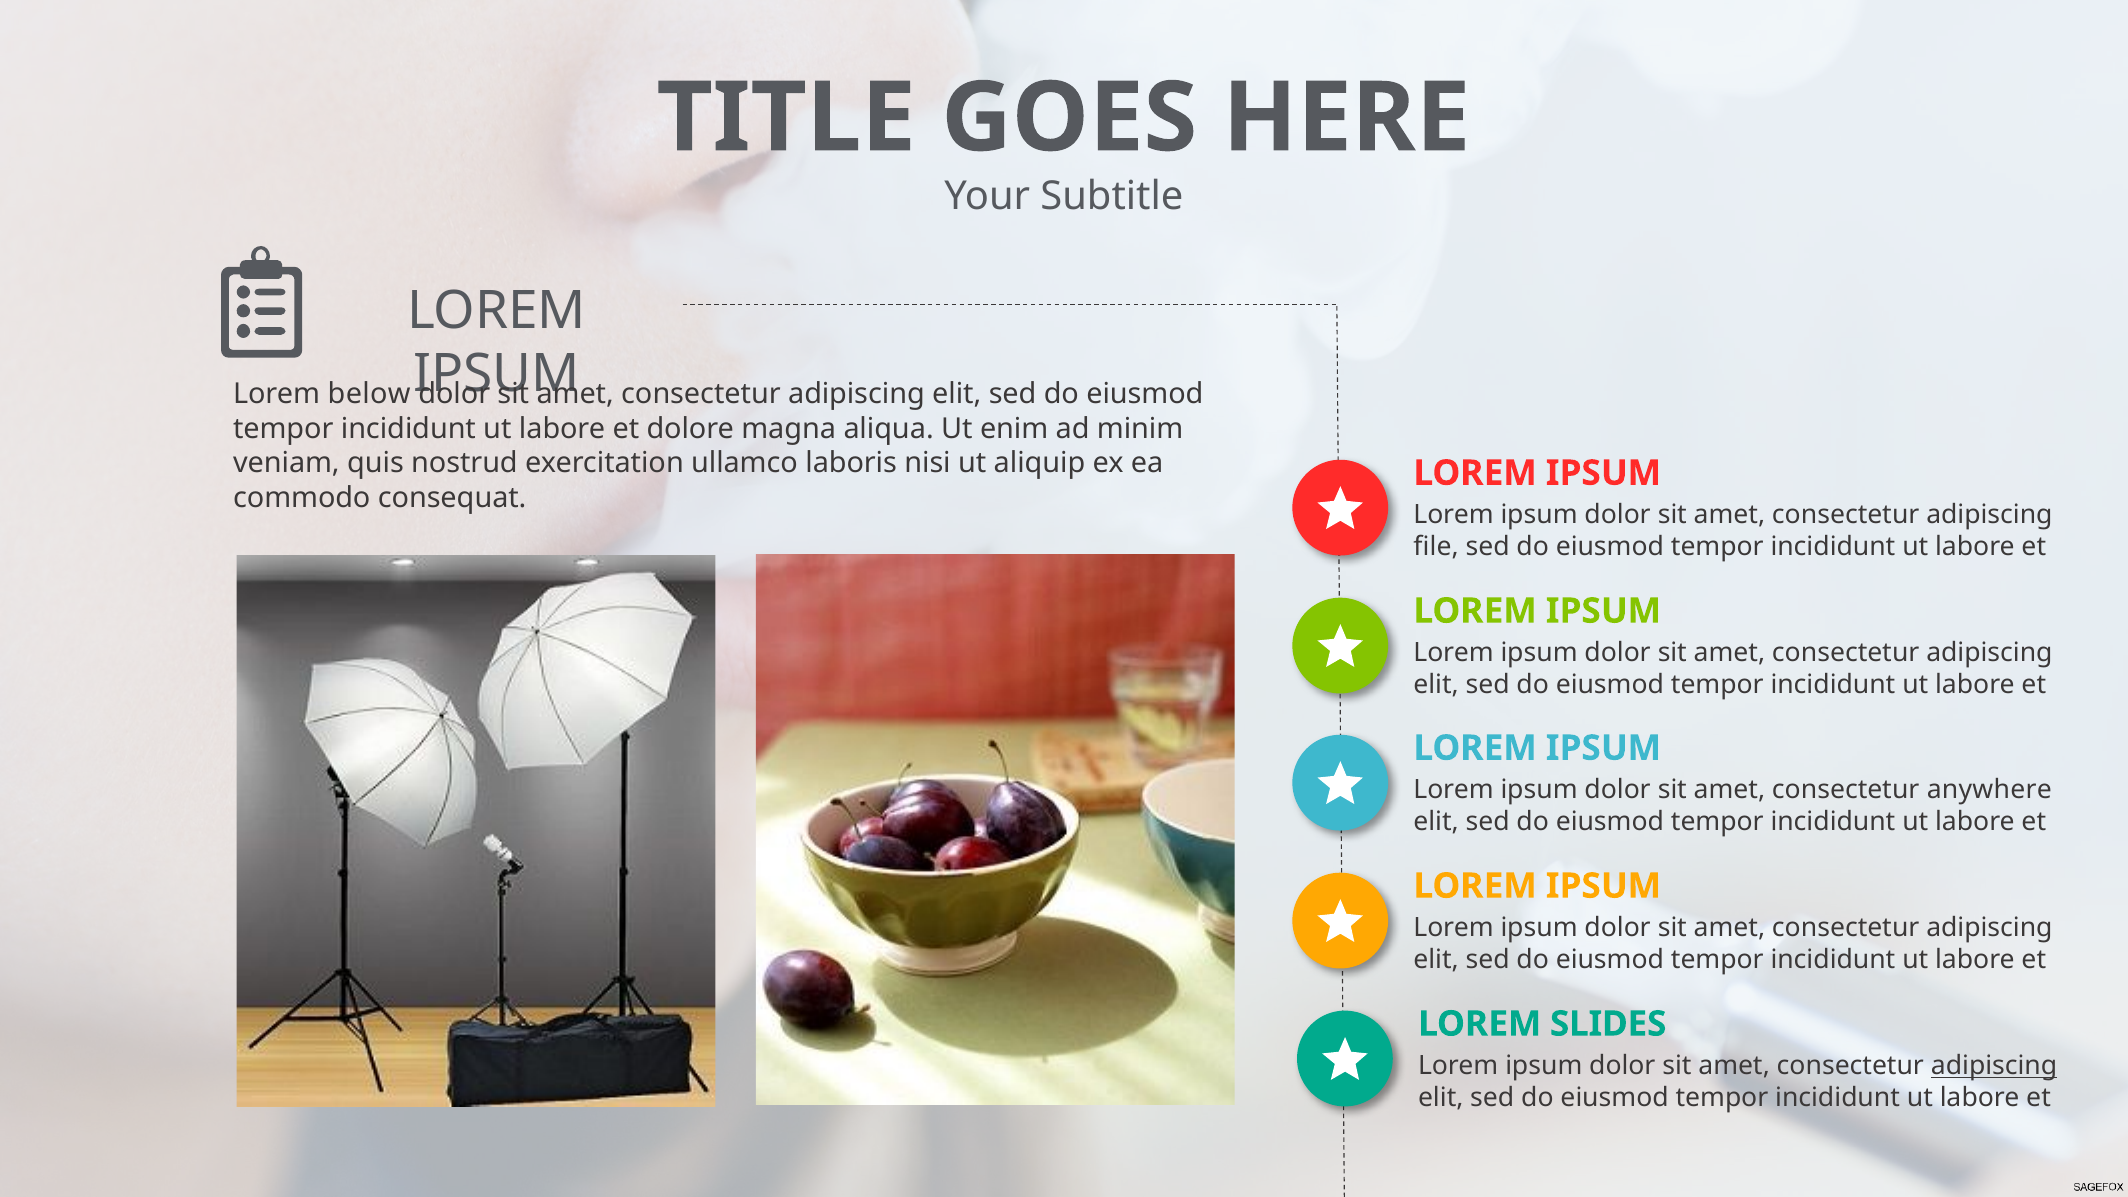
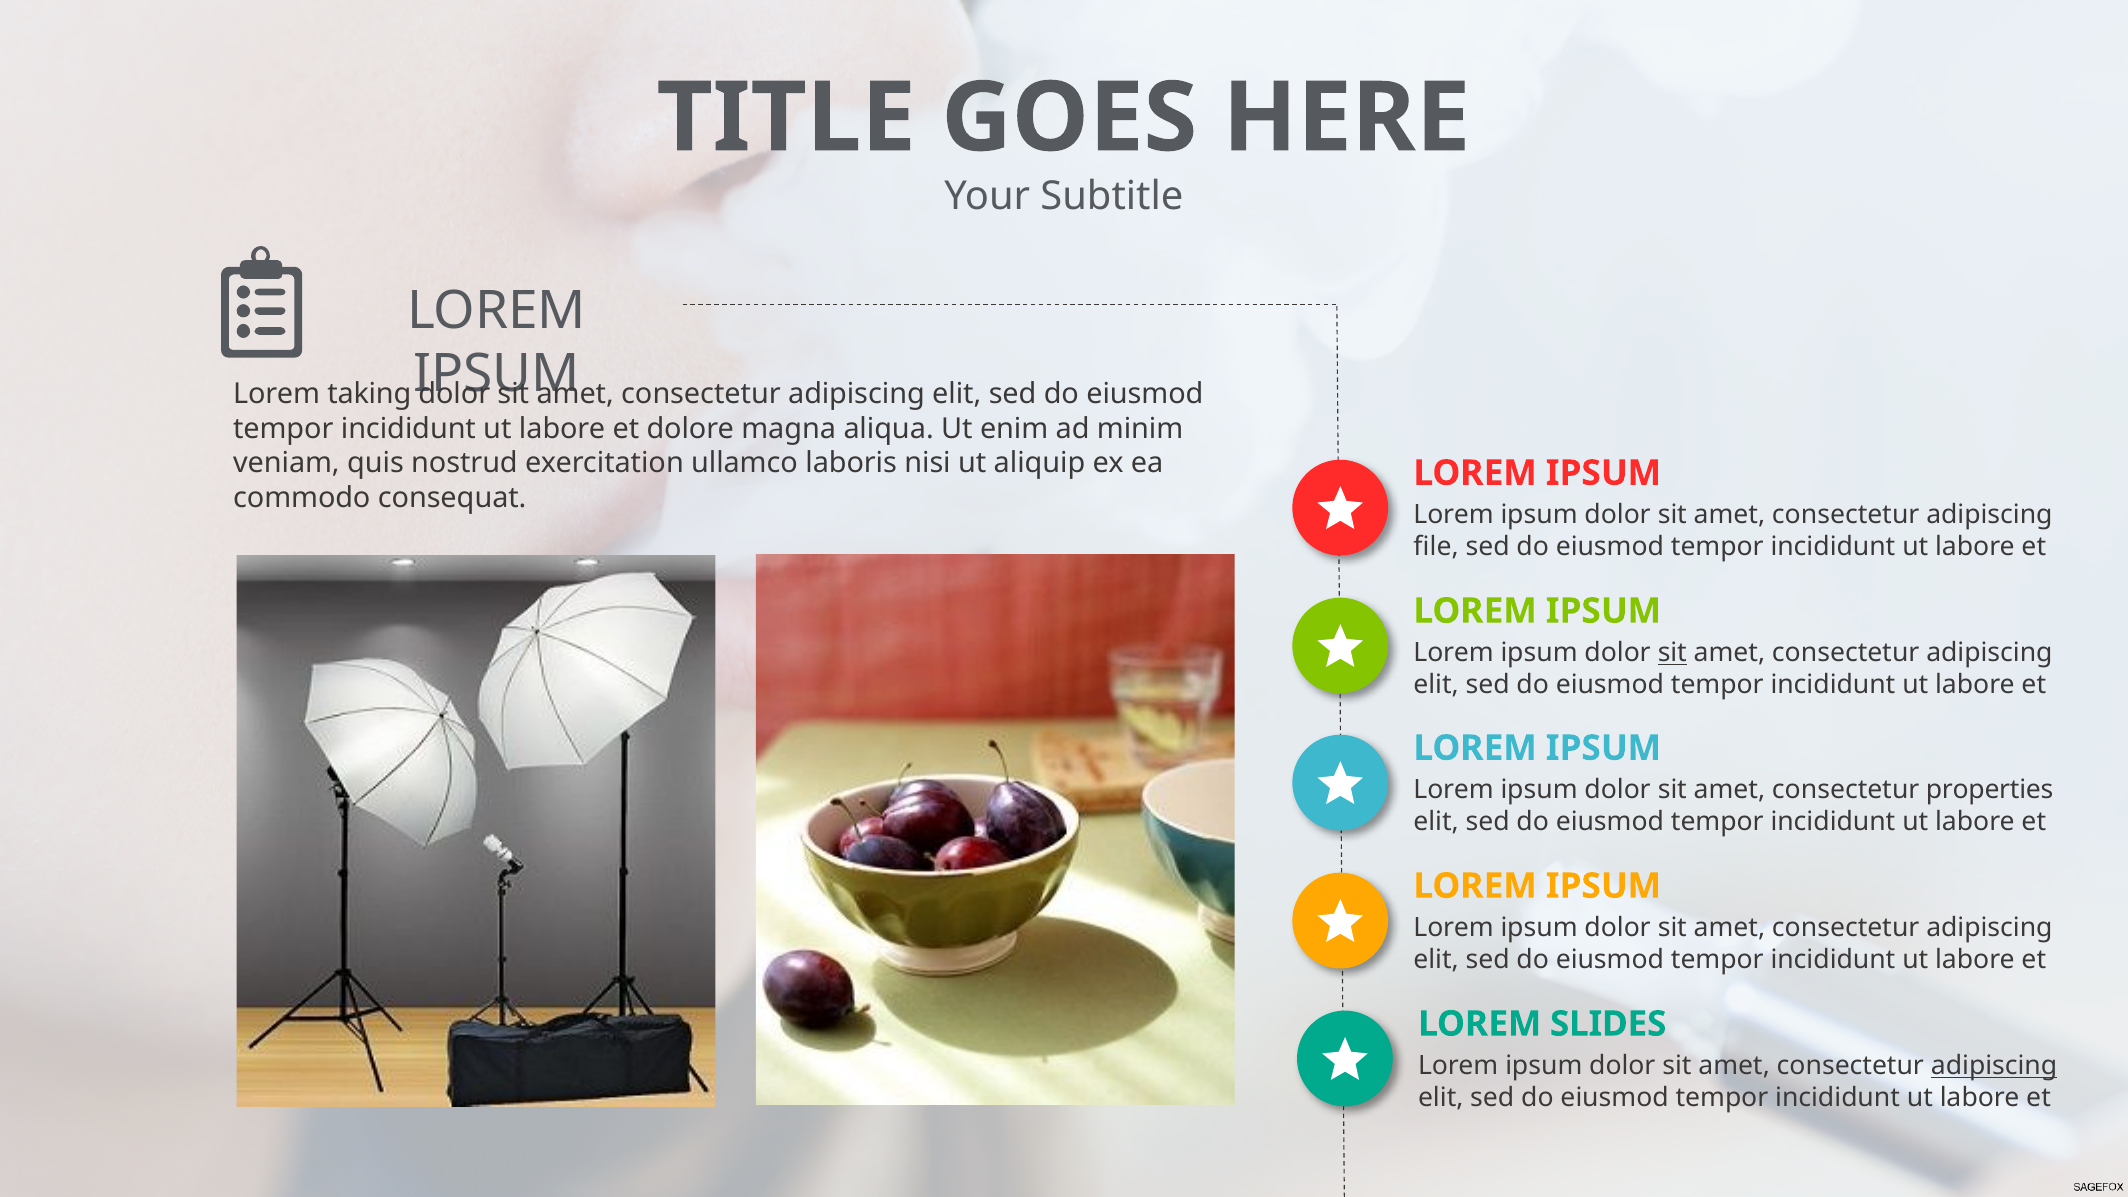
below: below -> taking
sit at (1672, 653) underline: none -> present
anywhere: anywhere -> properties
